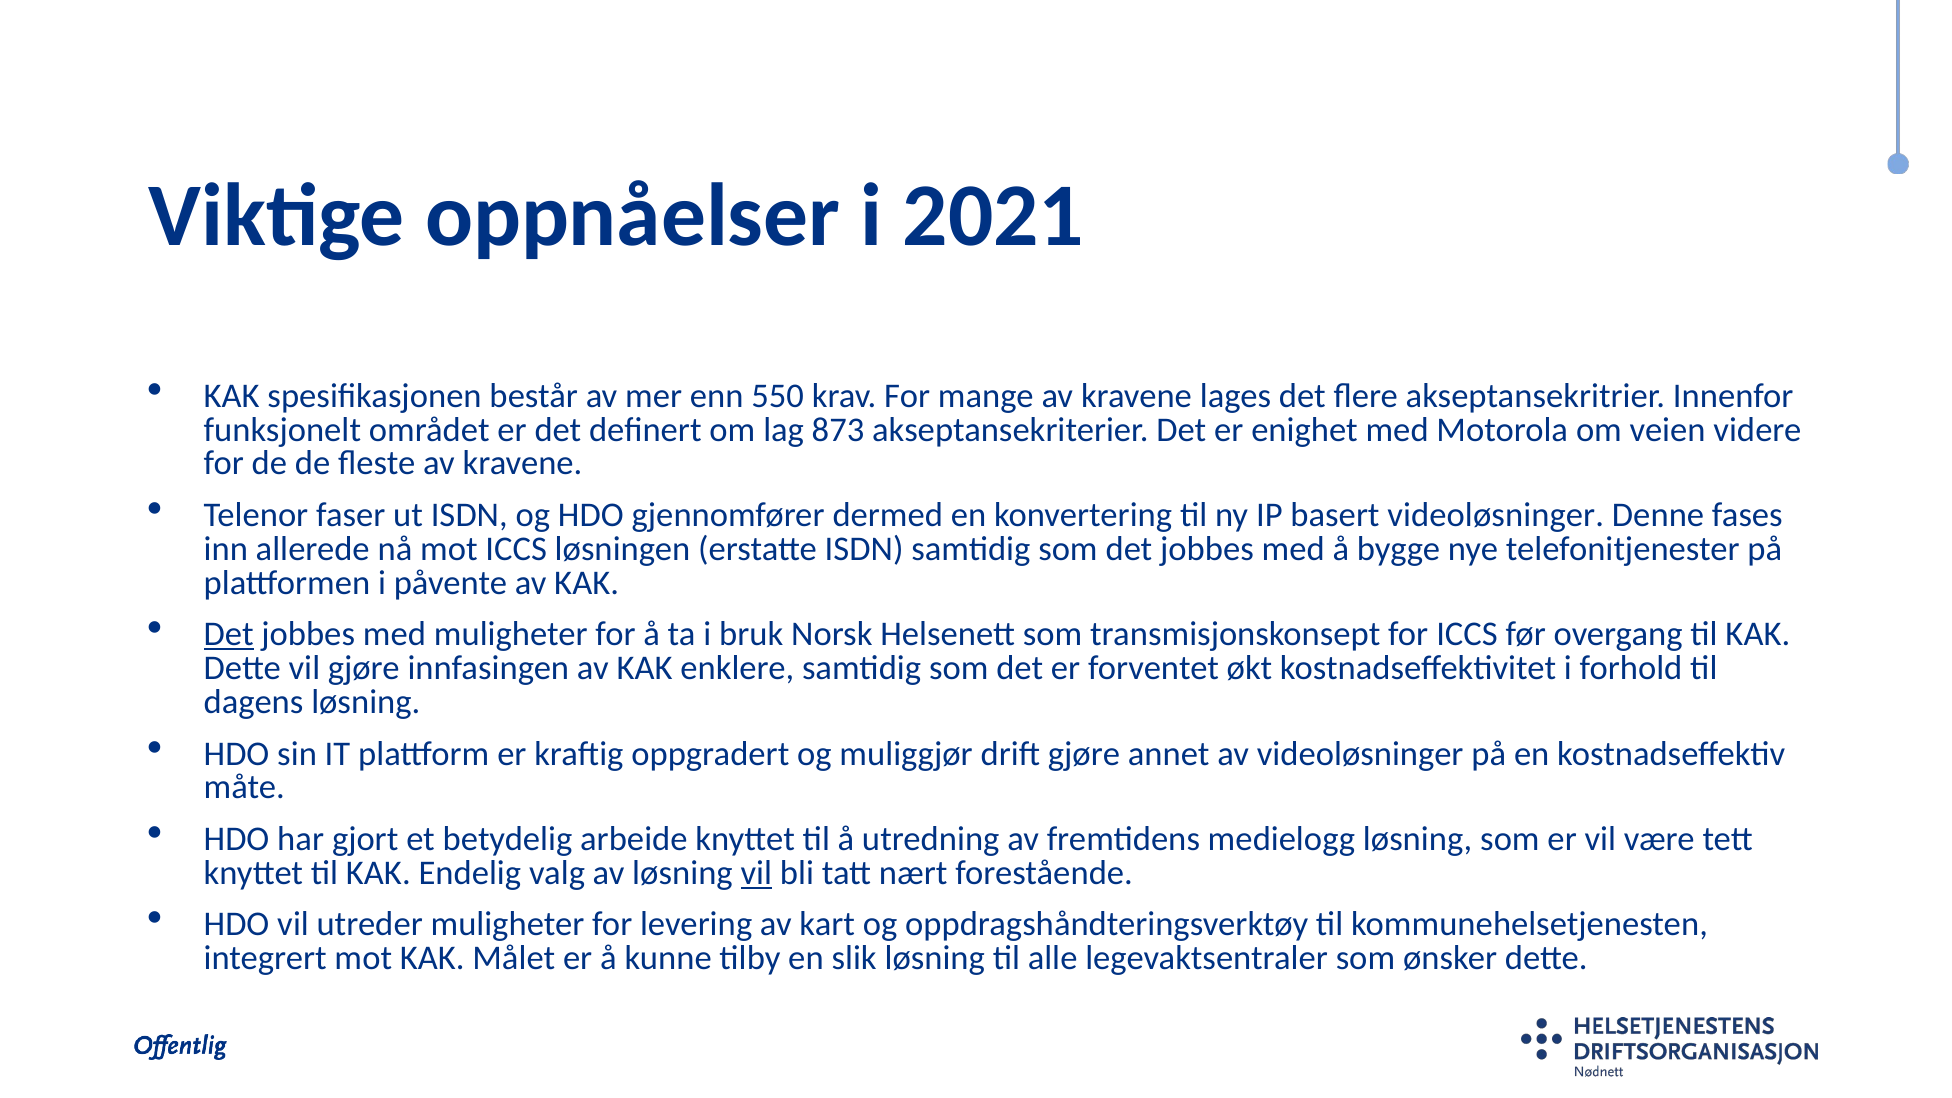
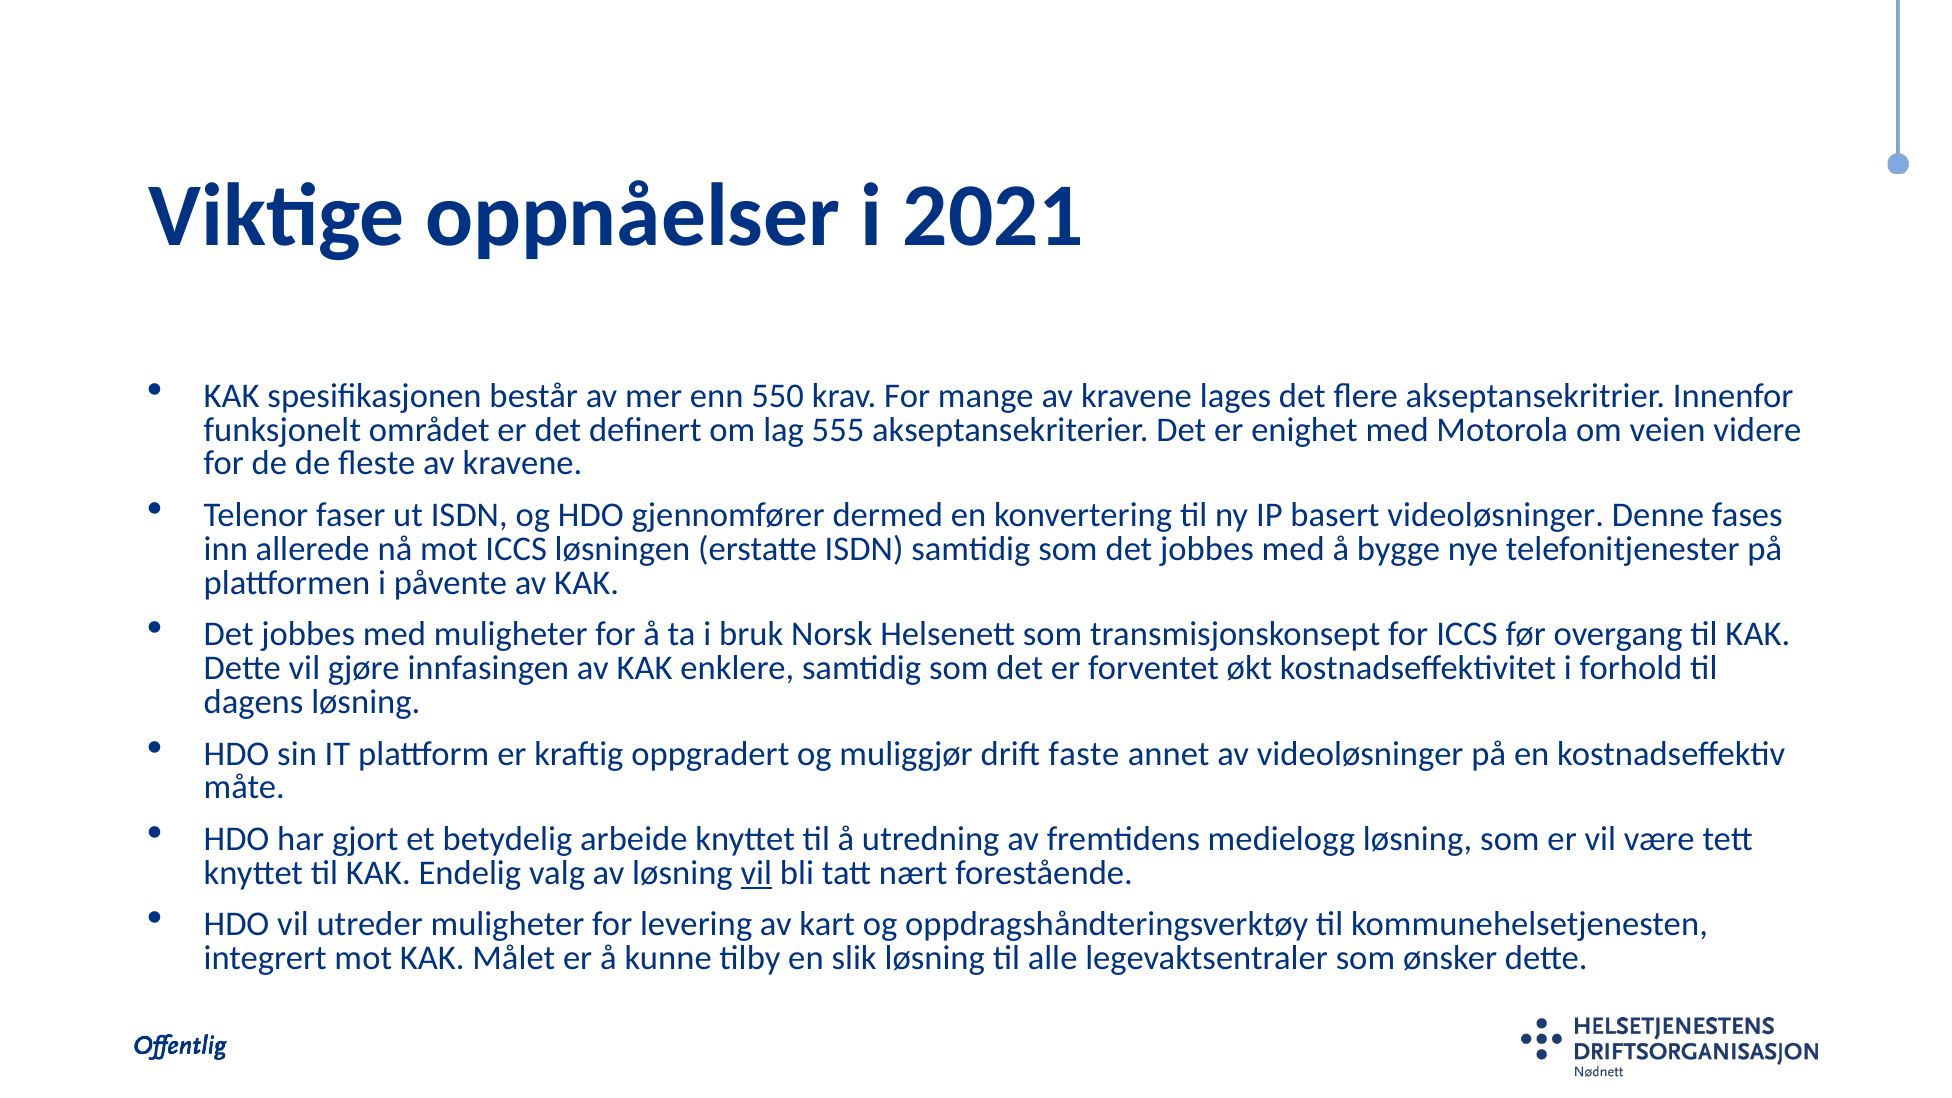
873: 873 -> 555
Det at (229, 635) underline: present -> none
drift gjøre: gjøre -> faste
